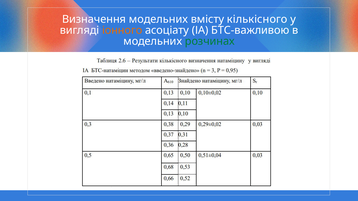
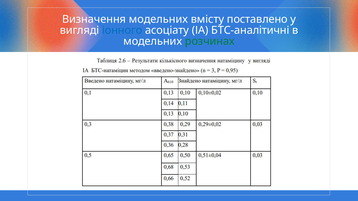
кількісного: кількісного -> поставлено
іонного colour: orange -> blue
БТС-важливою: БТС-важливою -> БТС-аналітичні
